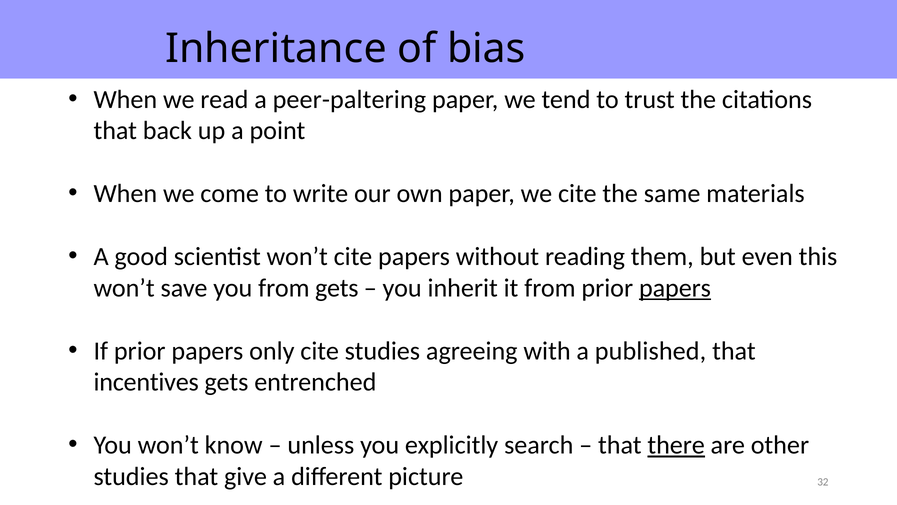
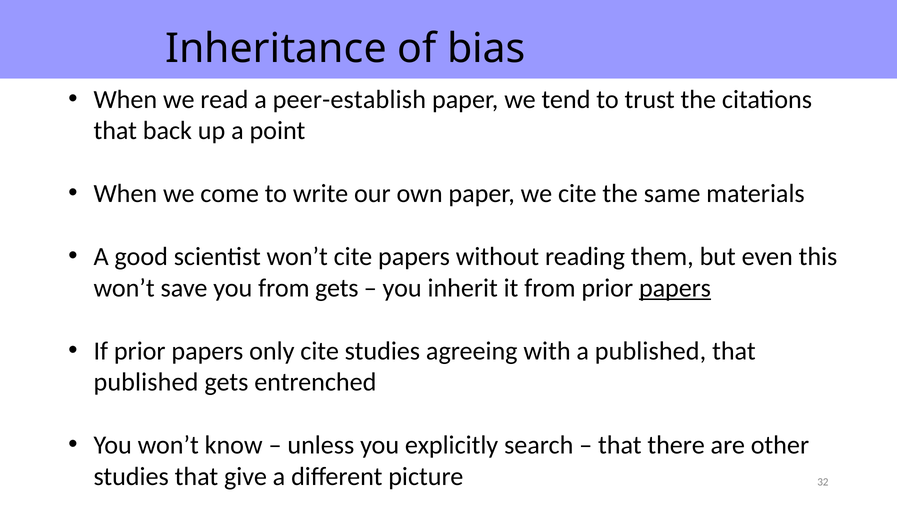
peer-paltering: peer-paltering -> peer-establish
incentives at (146, 382): incentives -> published
there underline: present -> none
